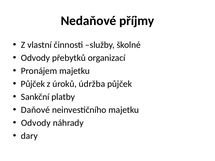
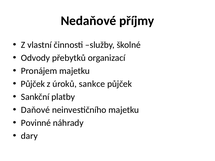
údržba: údržba -> sankce
Odvody at (36, 123): Odvody -> Povinné
